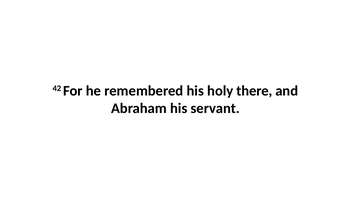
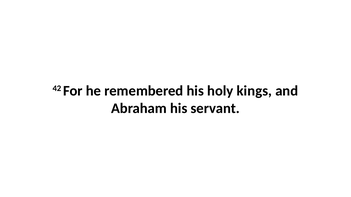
there: there -> kings
